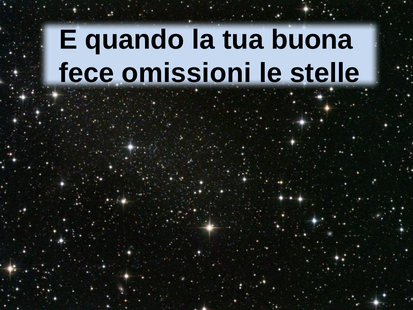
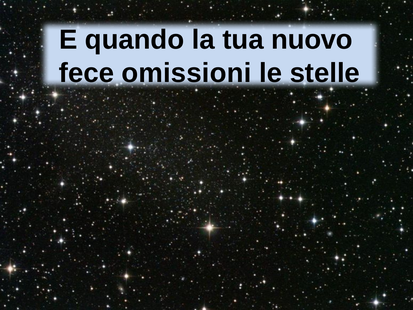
buona: buona -> nuovo
